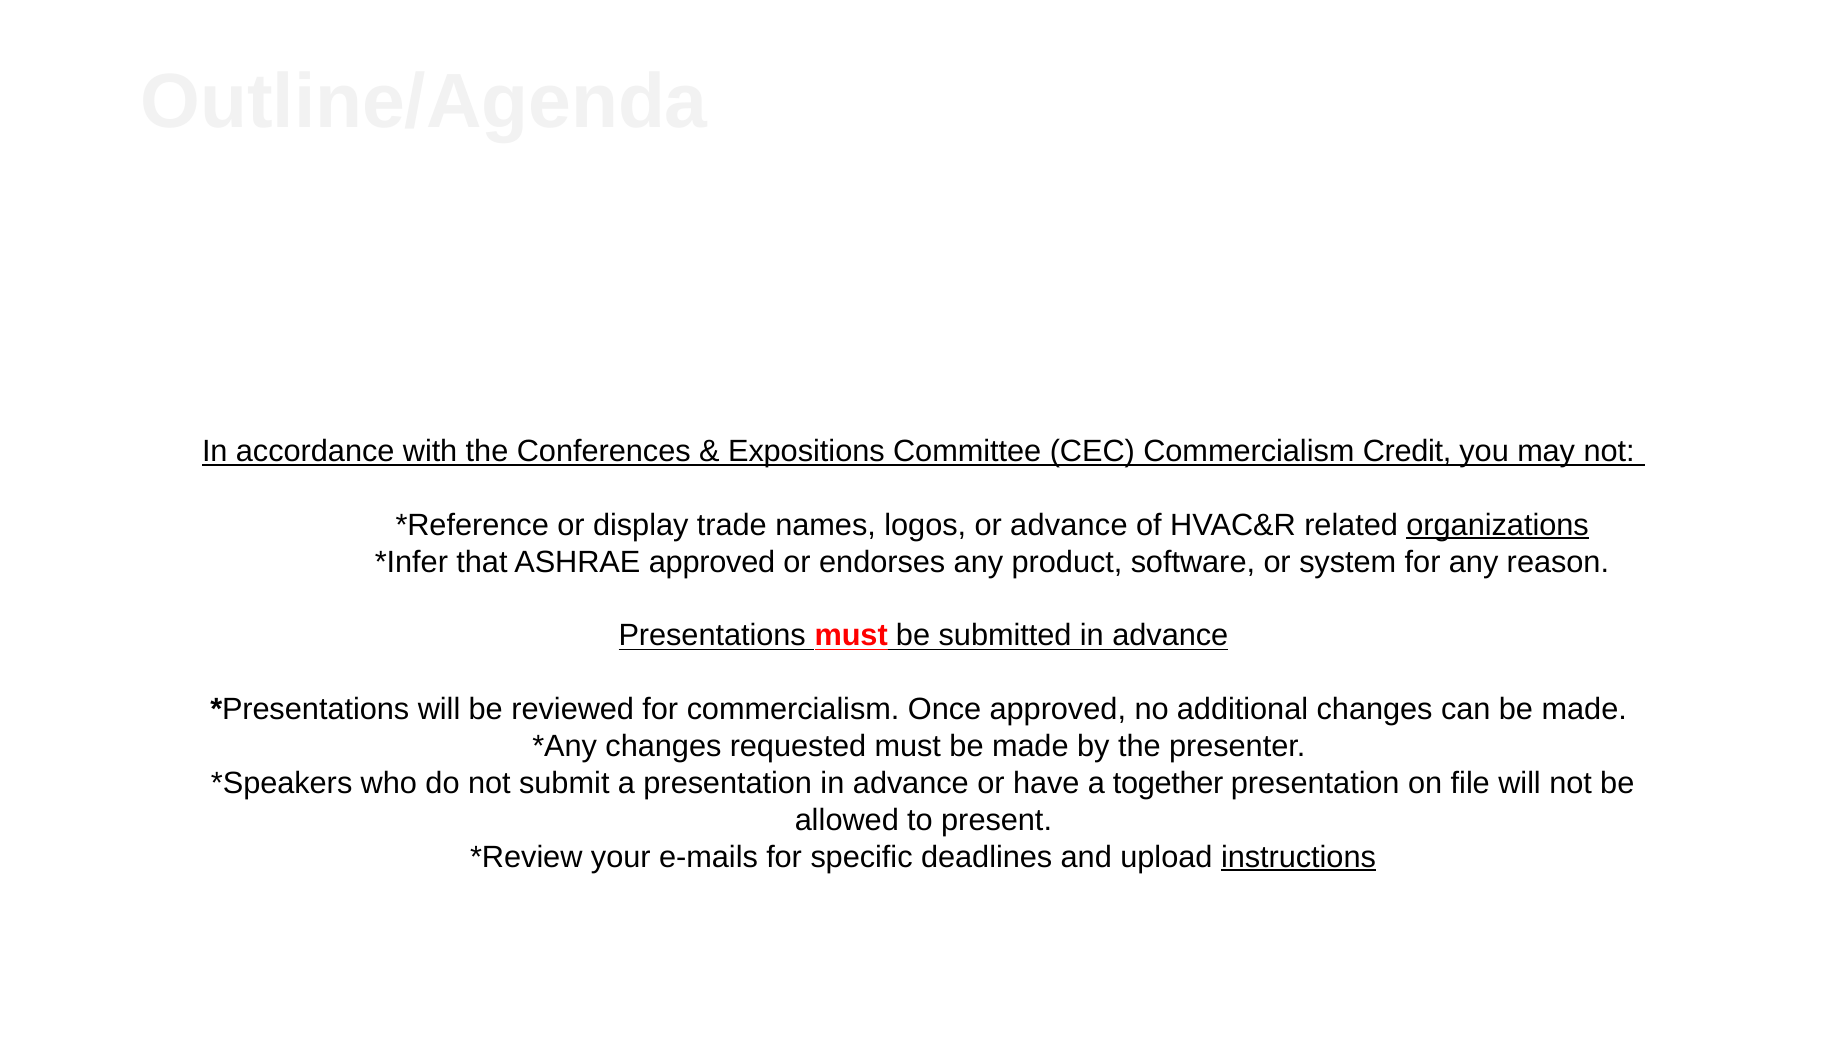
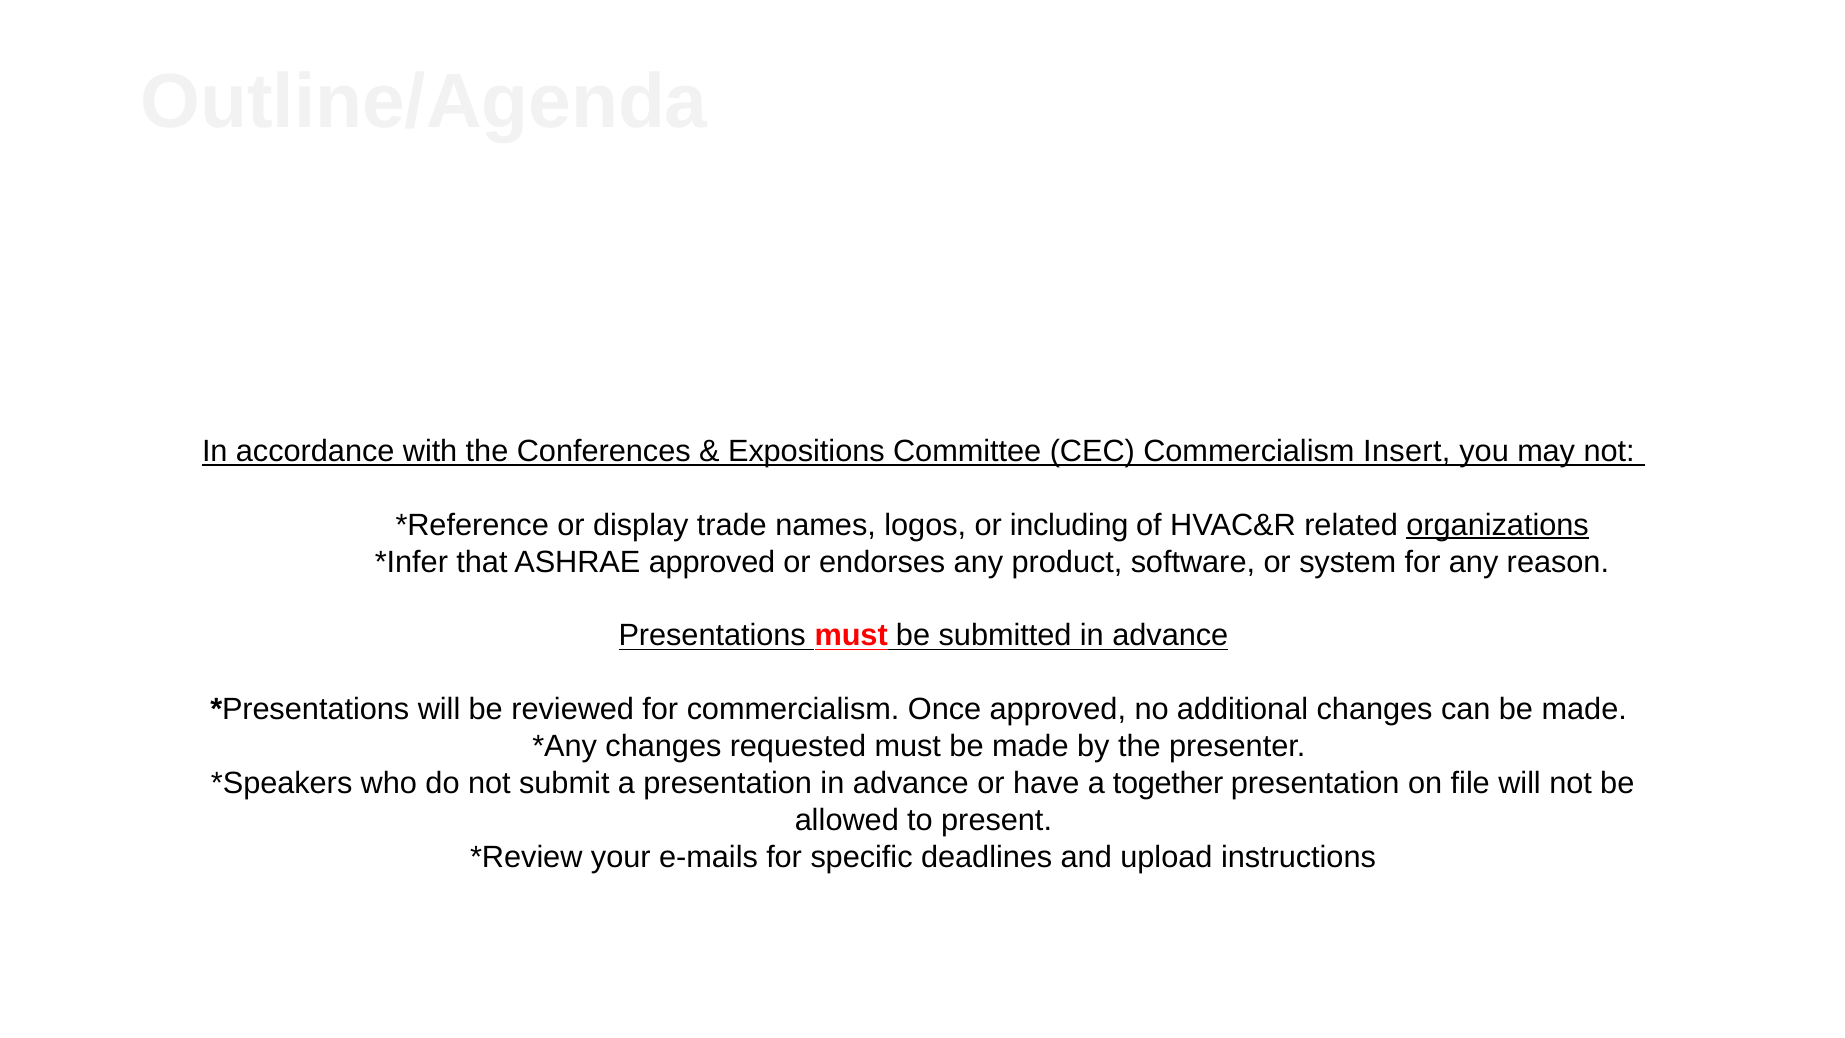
Credit: Credit -> Insert
or advance: advance -> including
instructions underline: present -> none
